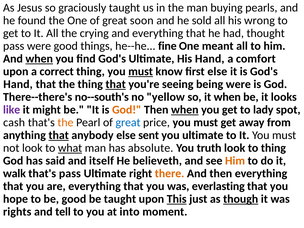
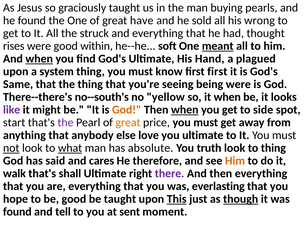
soon: soon -> have
crying: crying -> struck
pass at (14, 46): pass -> rises
things: things -> within
fine: fine -> soft
meant underline: none -> present
comfort: comfort -> plagued
correct: correct -> system
must at (141, 72) underline: present -> none
first else: else -> first
Hand at (18, 84): Hand -> Same
that at (116, 84) underline: present -> none
lady: lady -> side
cash: cash -> start
the at (65, 123) colour: orange -> purple
great at (128, 123) colour: blue -> orange
that at (59, 135) underline: present -> none
sent: sent -> love
not underline: none -> present
itself: itself -> cares
believeth: believeth -> therefore
that's pass: pass -> shall
there colour: orange -> purple
rights at (17, 212): rights -> found
into: into -> sent
